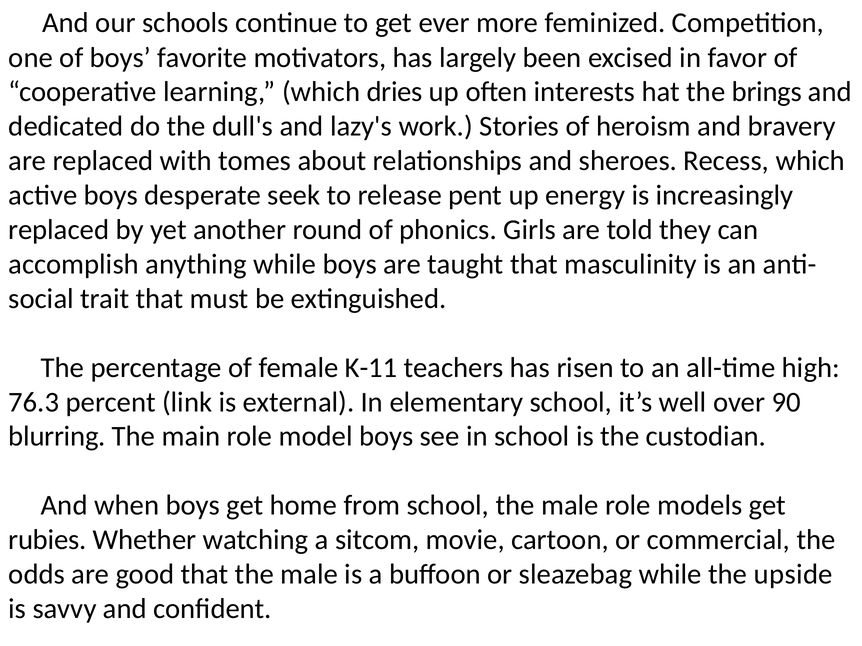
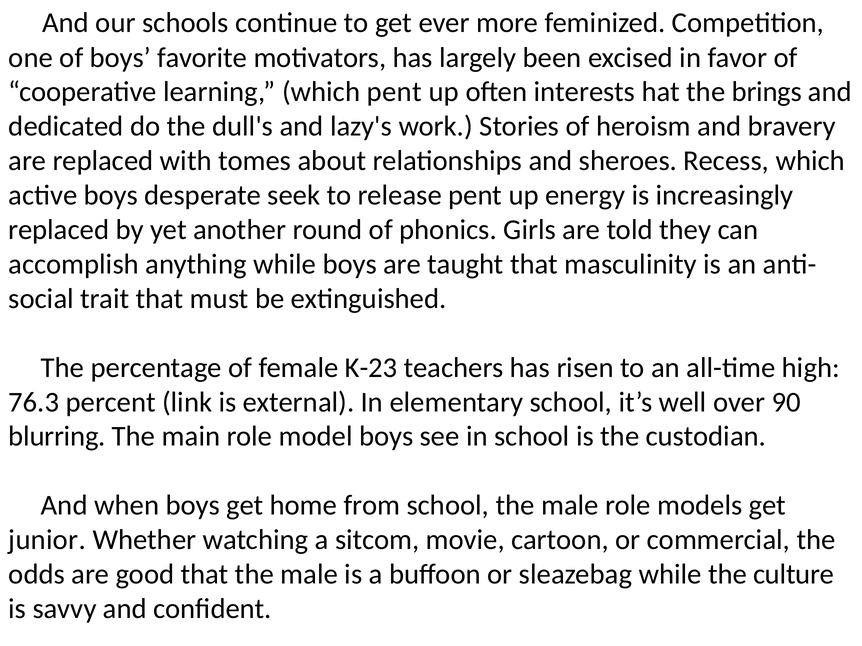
which dries: dries -> pent
K-11: K-11 -> K-23
rubies: rubies -> junior
upside: upside -> culture
